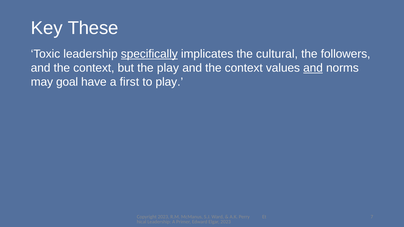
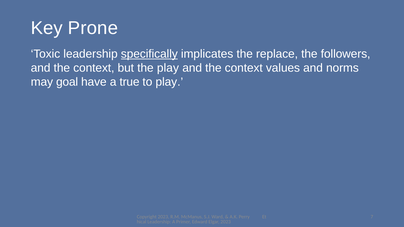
These: These -> Prone
cultural: cultural -> replace
and at (313, 68) underline: present -> none
first: first -> true
